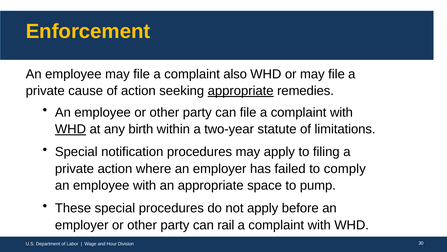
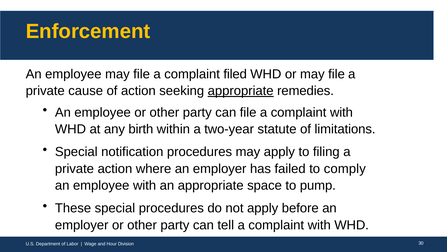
also: also -> filed
WHD at (71, 129) underline: present -> none
rail: rail -> tell
